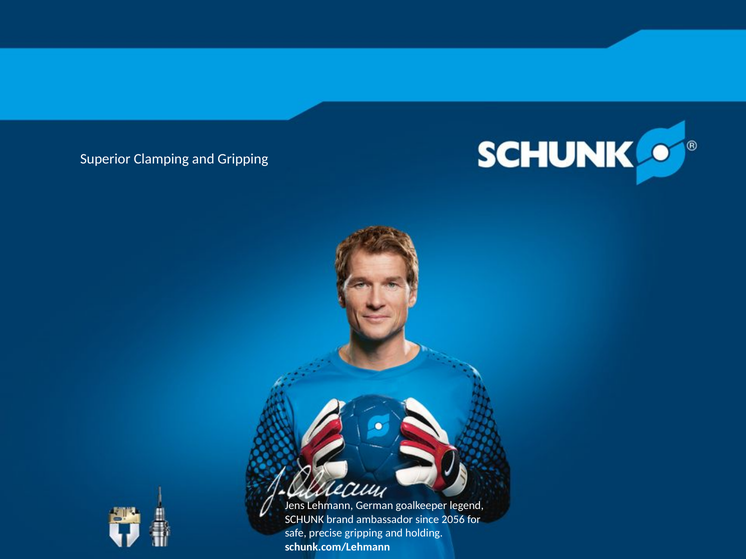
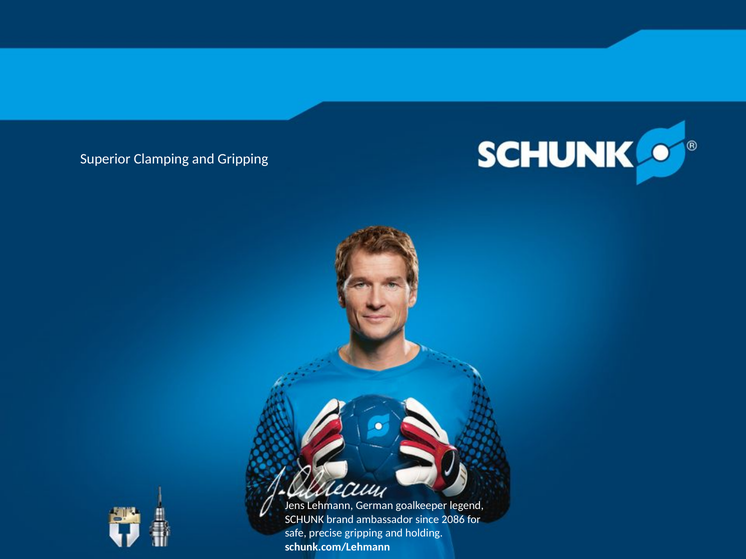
2056: 2056 -> 2086
